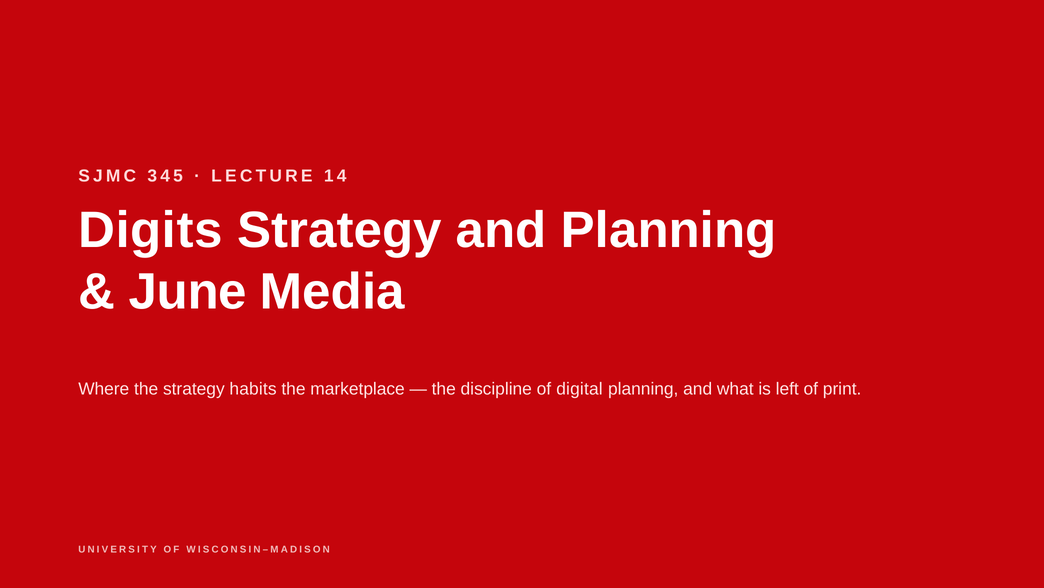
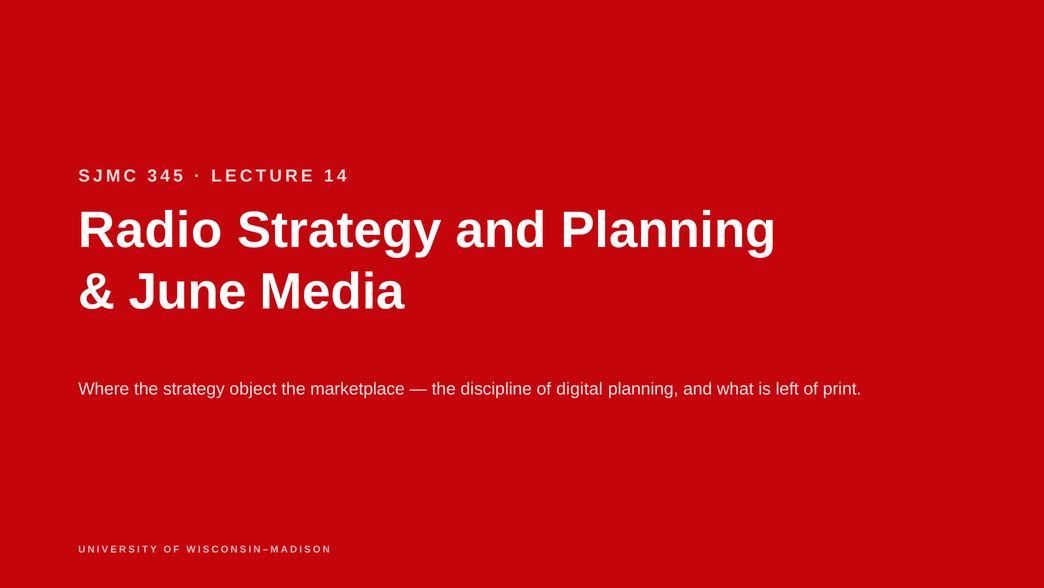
Digits: Digits -> Radio
habits: habits -> object
